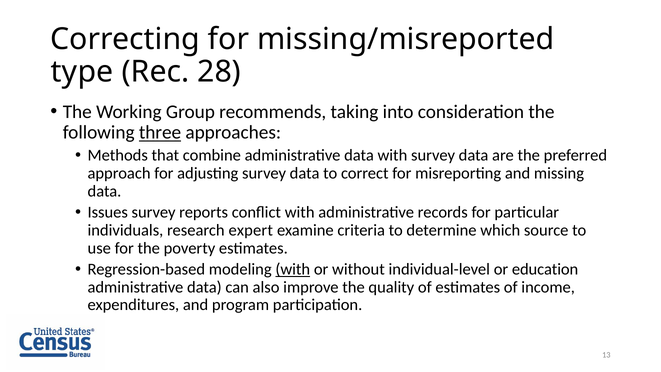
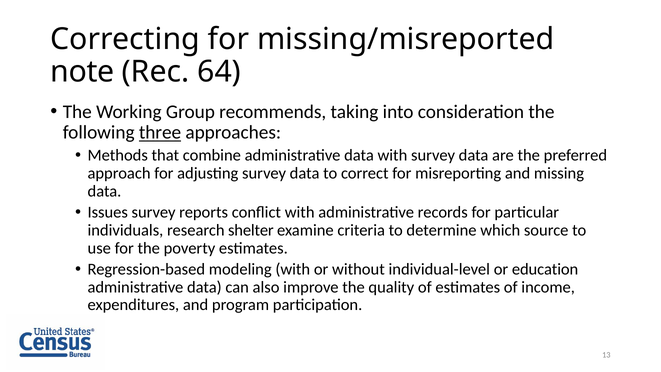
type: type -> note
28: 28 -> 64
expert: expert -> shelter
with at (293, 269) underline: present -> none
